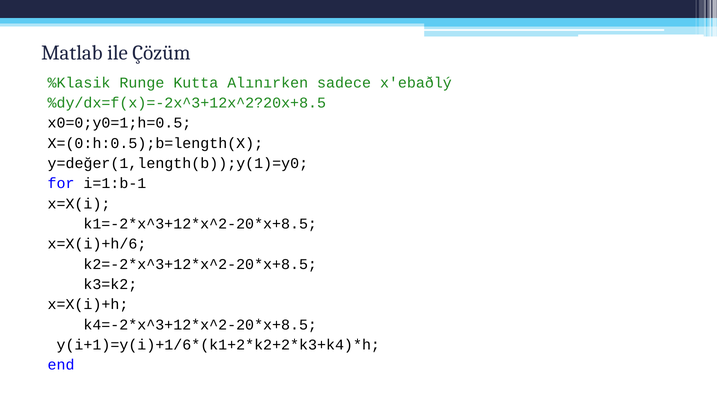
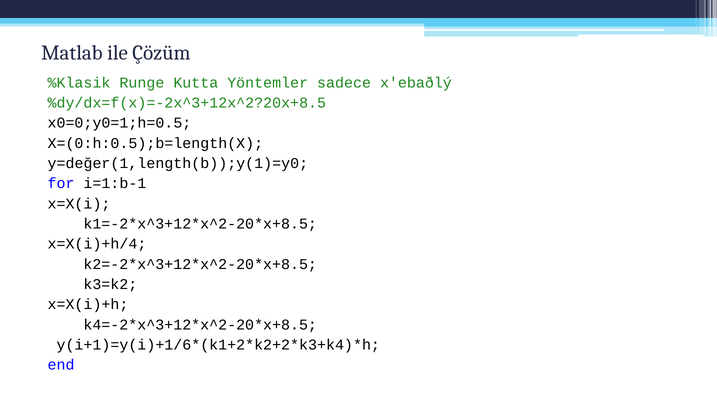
Alınırken: Alınırken -> Yöntemler
x=X(i)+h/6: x=X(i)+h/6 -> x=X(i)+h/4
